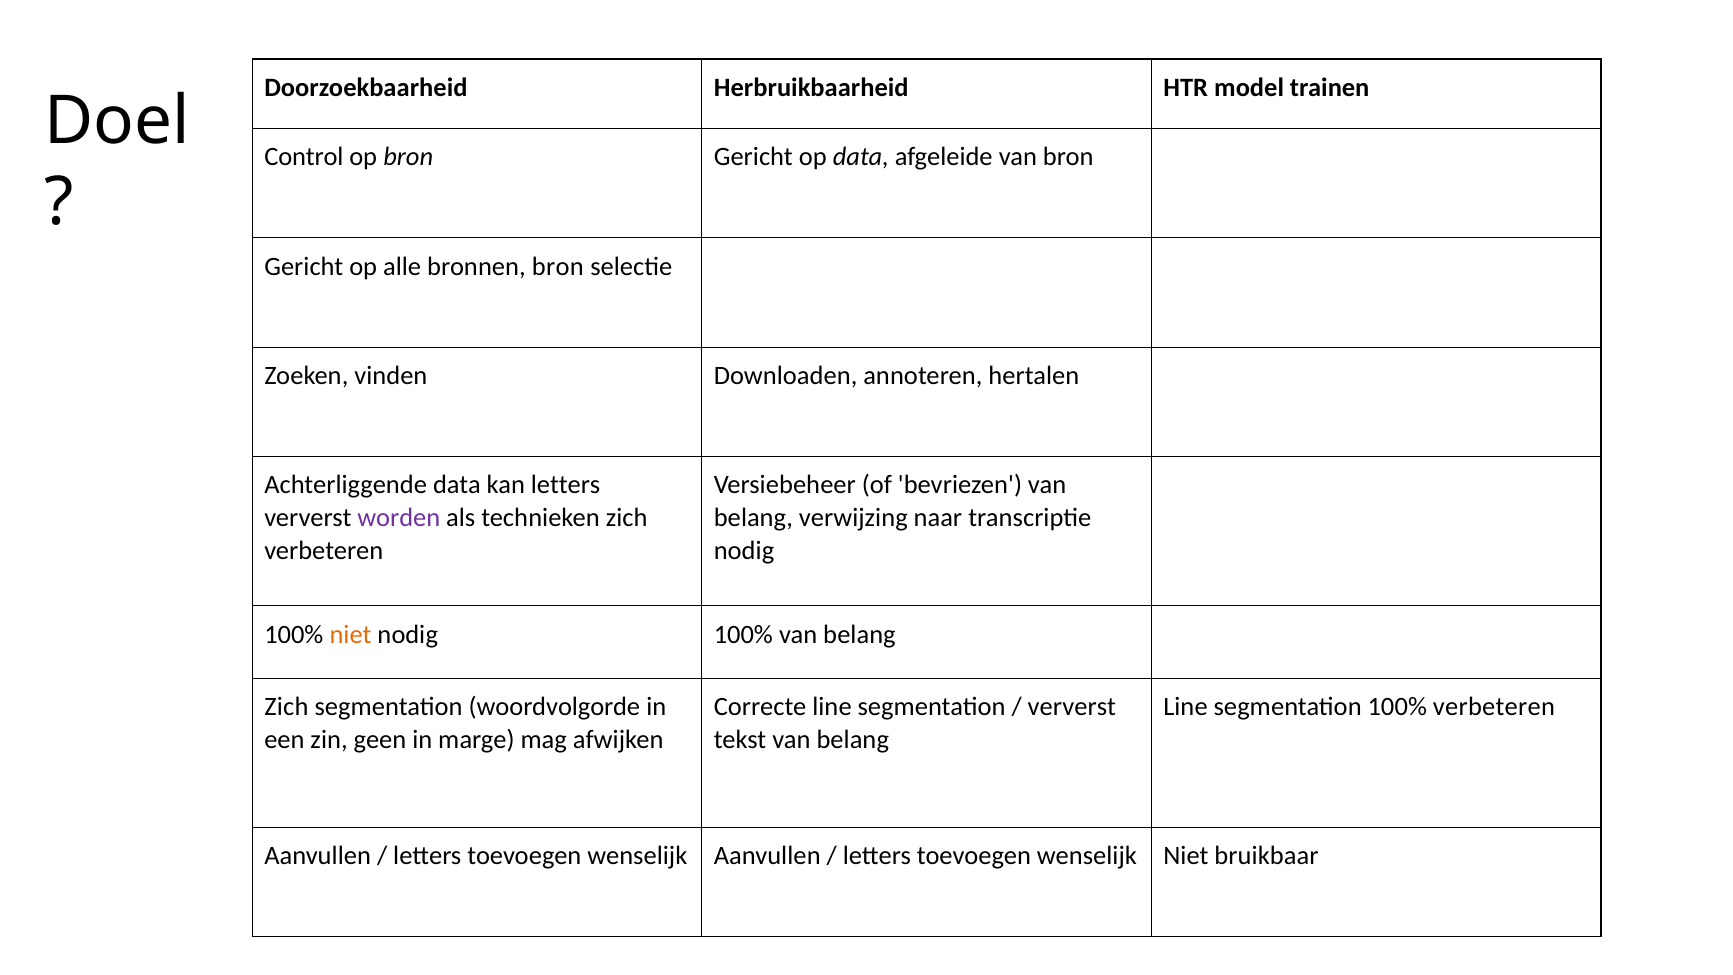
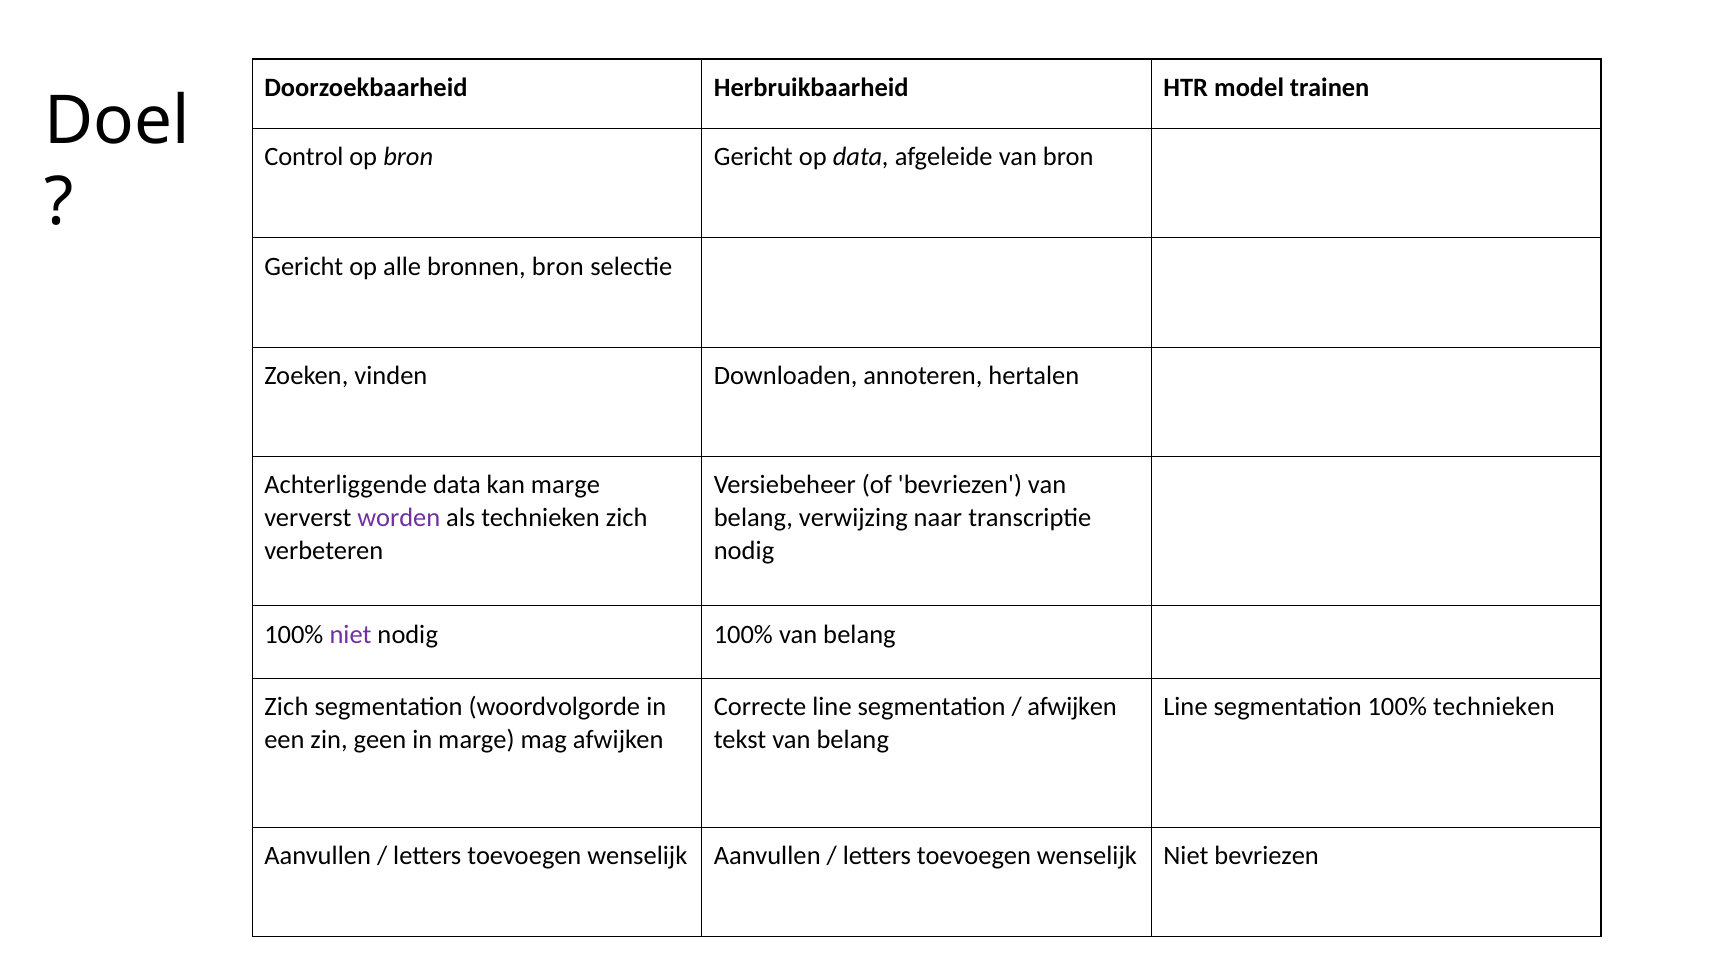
kan letters: letters -> marge
niet at (351, 634) colour: orange -> purple
ververst at (1072, 707): ververst -> afwijken
100% verbeteren: verbeteren -> technieken
Niet bruikbaar: bruikbaar -> bevriezen
